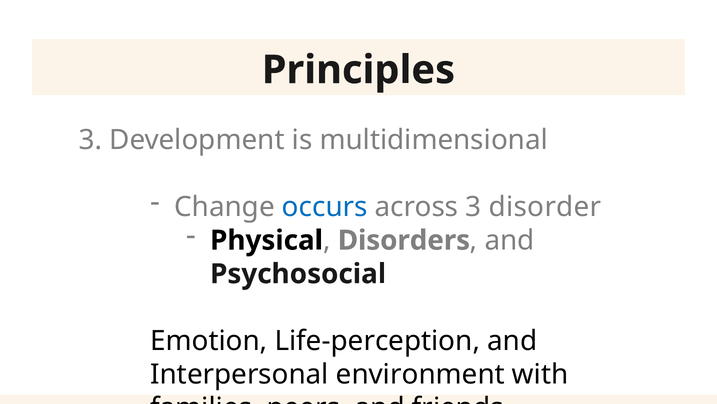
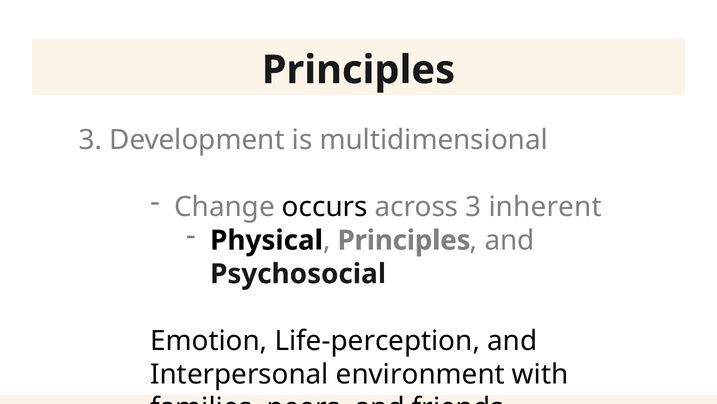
occurs colour: blue -> black
disorder: disorder -> inherent
Disorders at (404, 240): Disorders -> Principles
